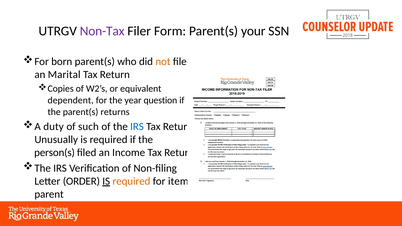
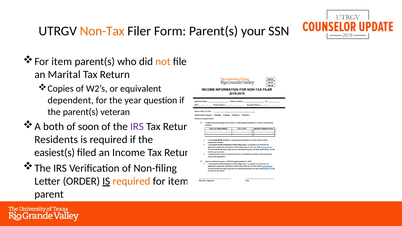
Non-Tax colour: purple -> orange
born at (62, 62): born -> item
returns: returns -> veteran
duty: duty -> both
such: such -> soon
IRS at (137, 127) colour: blue -> purple
Unusually: Unusually -> Residents
person(s: person(s -> easiest(s
